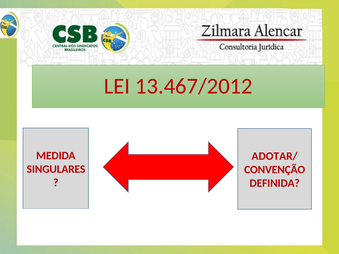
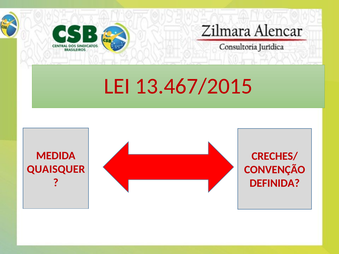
13.467/2012: 13.467/2012 -> 13.467/2015
ADOTAR/: ADOTAR/ -> CRECHES/
SINGULARES: SINGULARES -> QUAISQUER
